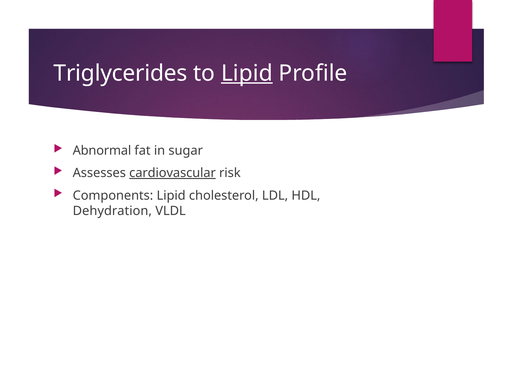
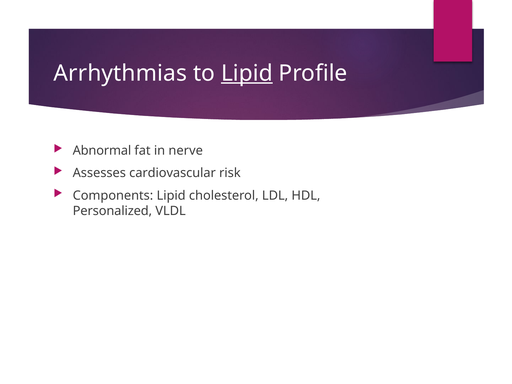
Triglycerides: Triglycerides -> Arrhythmias
sugar: sugar -> nerve
cardiovascular underline: present -> none
Dehydration: Dehydration -> Personalized
